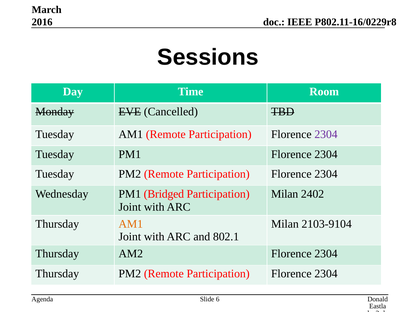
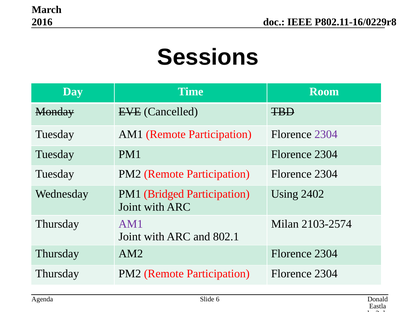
Milan at (285, 194): Milan -> Using
AM1 at (131, 224) colour: orange -> purple
2103-9104: 2103-9104 -> 2103-2574
